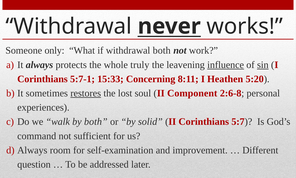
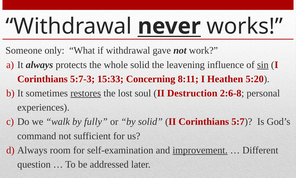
withdrawal both: both -> gave
whole truly: truly -> solid
influence underline: present -> none
5:7-1: 5:7-1 -> 5:7-3
Component: Component -> Destruction
by both: both -> fully
improvement underline: none -> present
